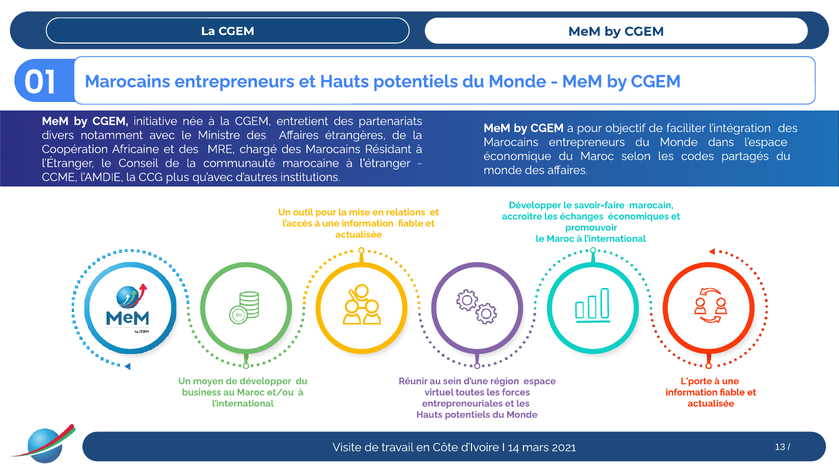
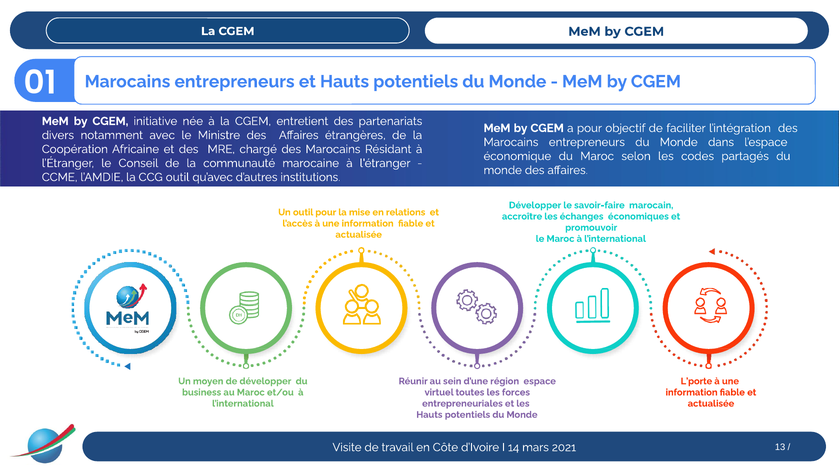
CCG plus: plus -> outil
